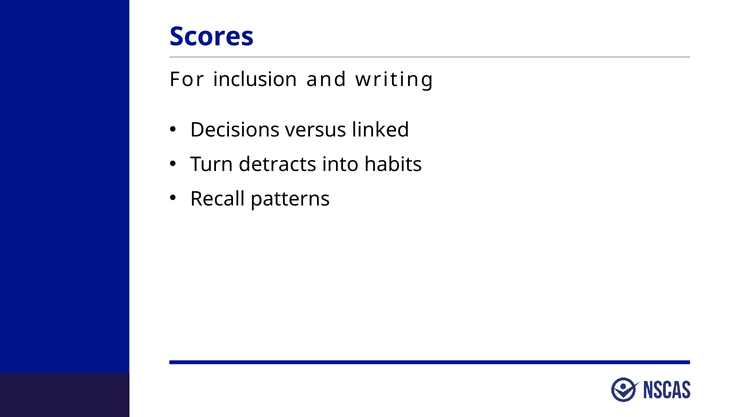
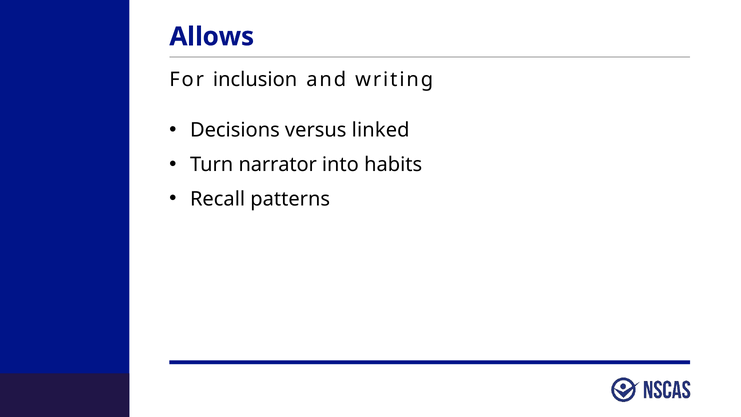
Scores: Scores -> Allows
detracts: detracts -> narrator
